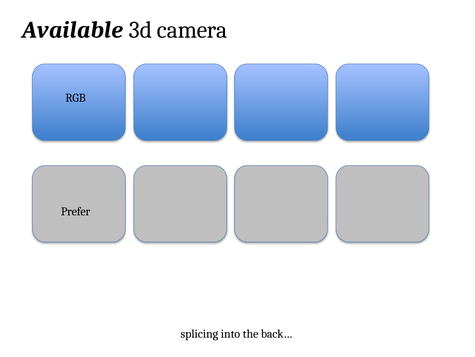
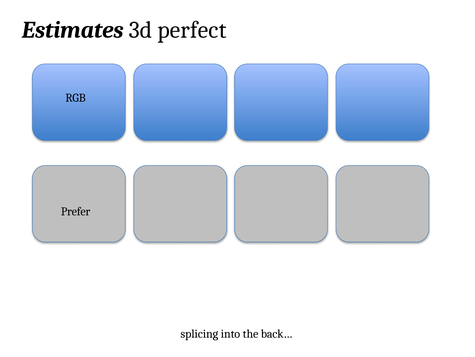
Available: Available -> Estimates
camera: camera -> perfect
